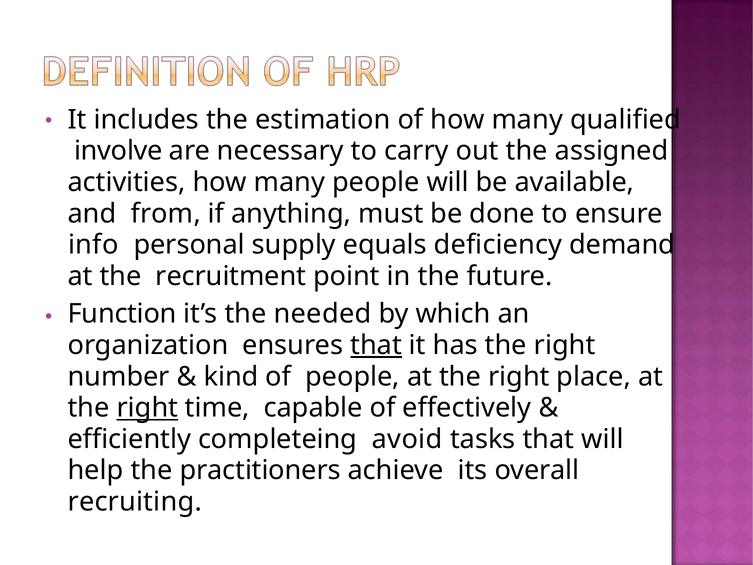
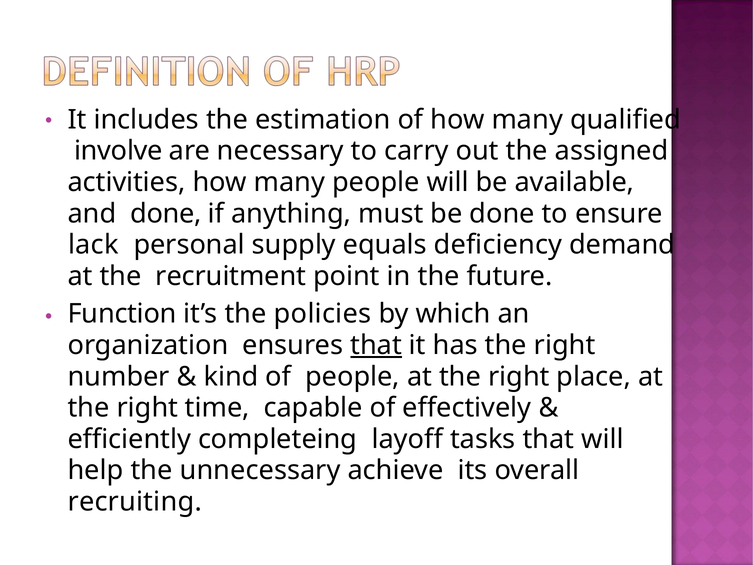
and from: from -> done
info: info -> lack
needed: needed -> policies
right at (147, 408) underline: present -> none
avoid: avoid -> layoff
practitioners: practitioners -> unnecessary
